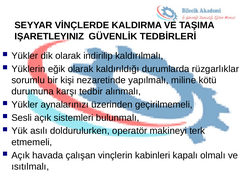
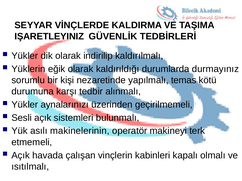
rüzgarlıklar: rüzgarlıklar -> durmayınız
miline: miline -> temas
doldurulurken: doldurulurken -> makinelerinin
